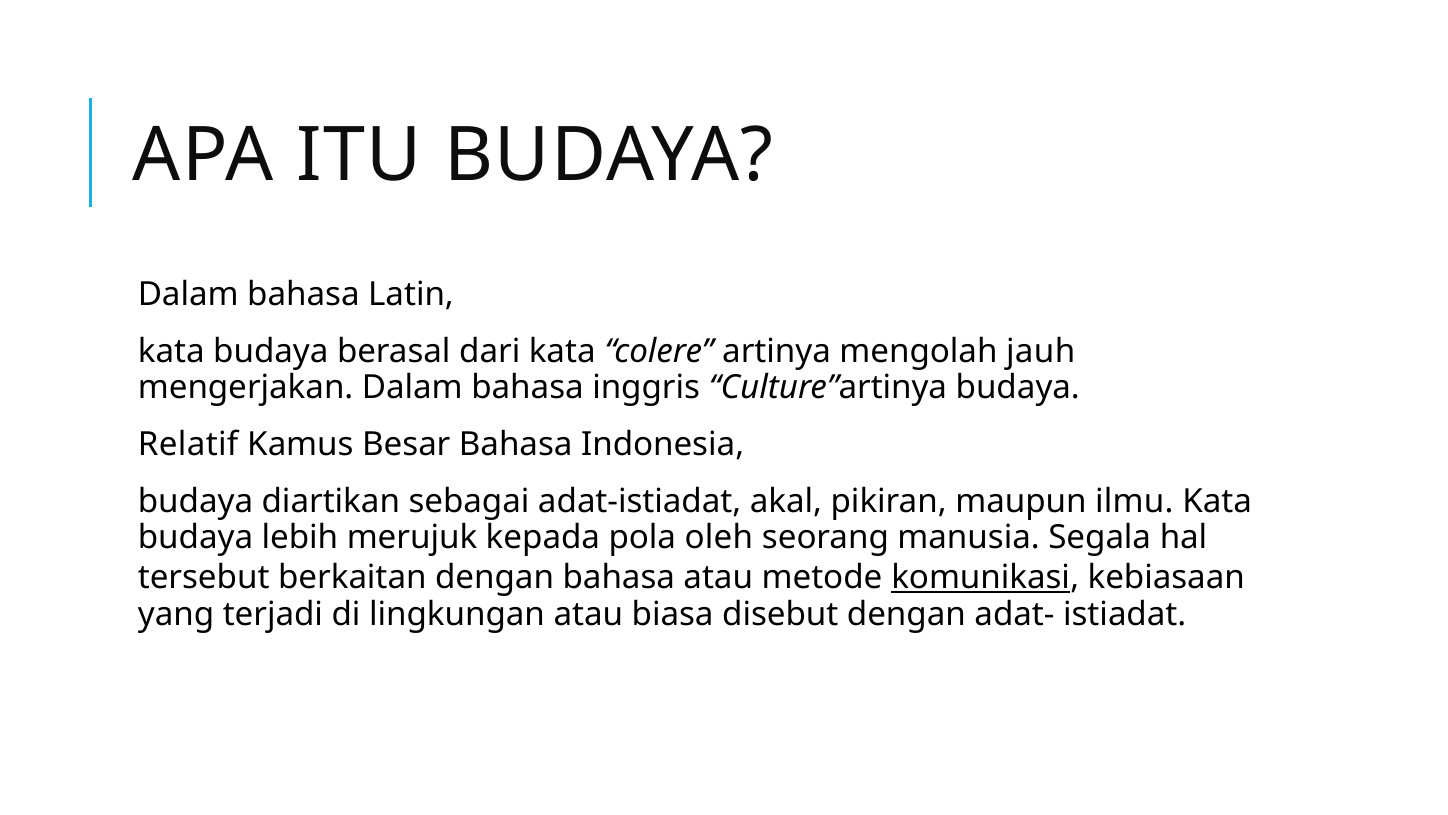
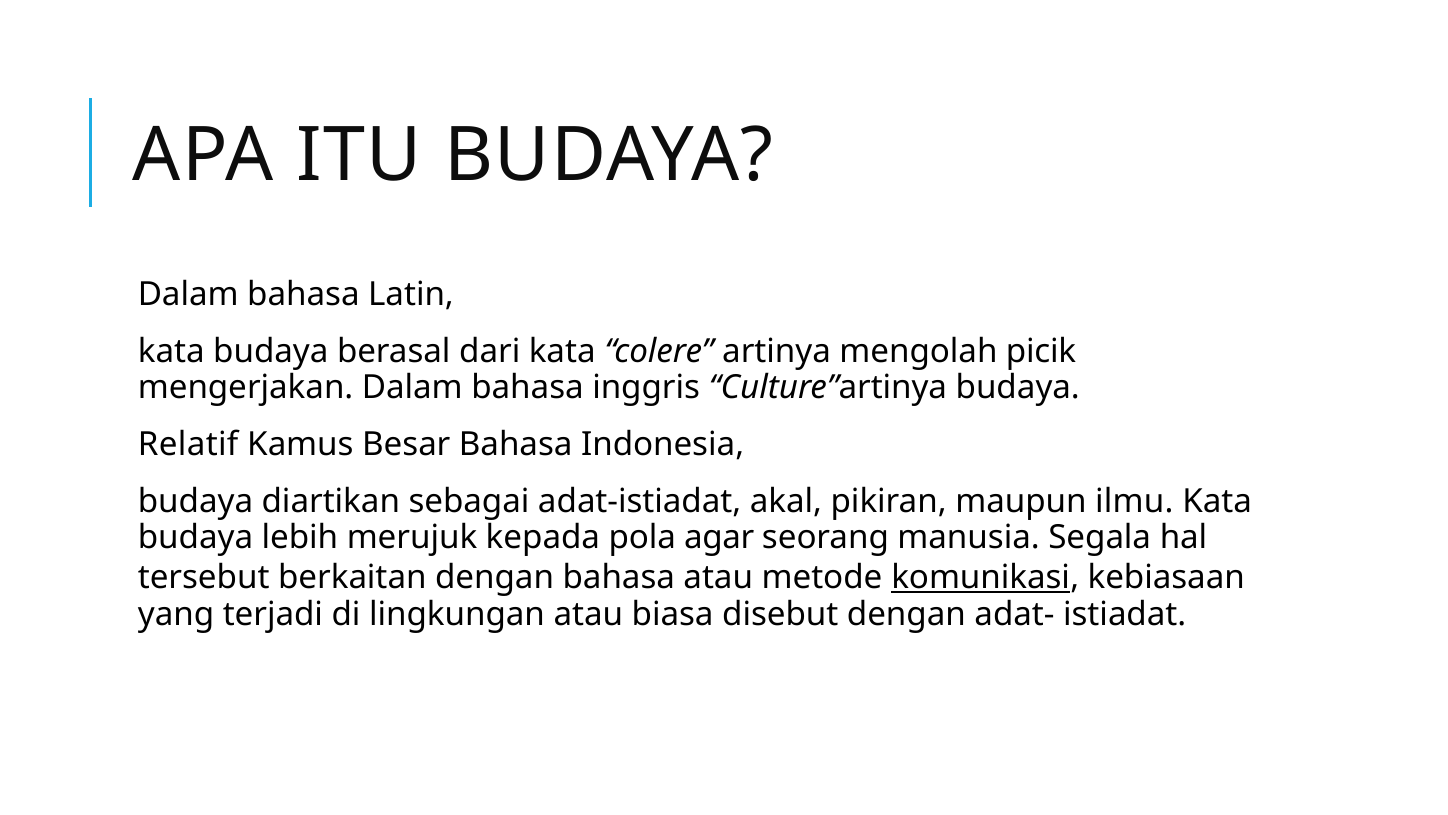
jauh: jauh -> picik
oleh: oleh -> agar
